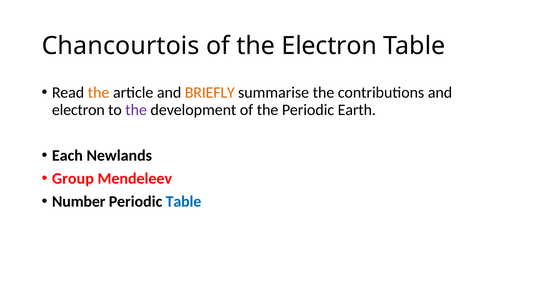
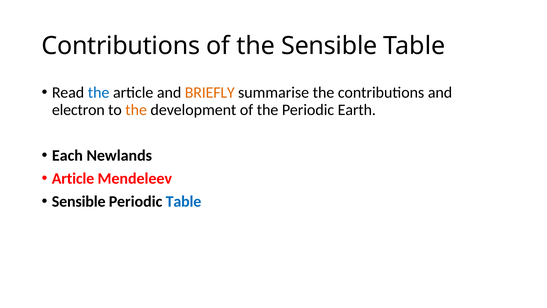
Chancourtois at (121, 46): Chancourtois -> Contributions
the Electron: Electron -> Sensible
the at (99, 92) colour: orange -> blue
the at (136, 110) colour: purple -> orange
Group at (73, 178): Group -> Article
Number at (79, 201): Number -> Sensible
